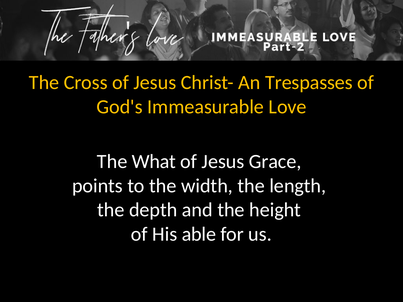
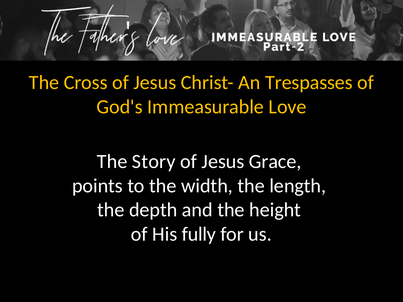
What: What -> Story
able: able -> fully
